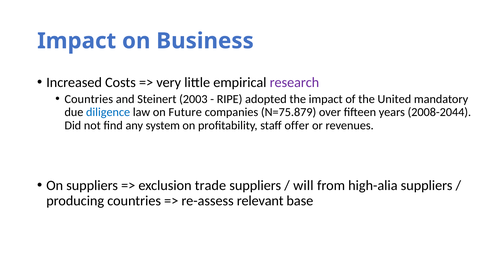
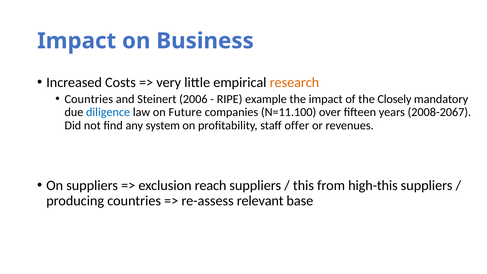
research colour: purple -> orange
2003: 2003 -> 2006
adopted: adopted -> example
United: United -> Closely
N=75.879: N=75.879 -> N=11.100
2008-2044: 2008-2044 -> 2008-2067
trade: trade -> reach
will: will -> this
high-alia: high-alia -> high-this
